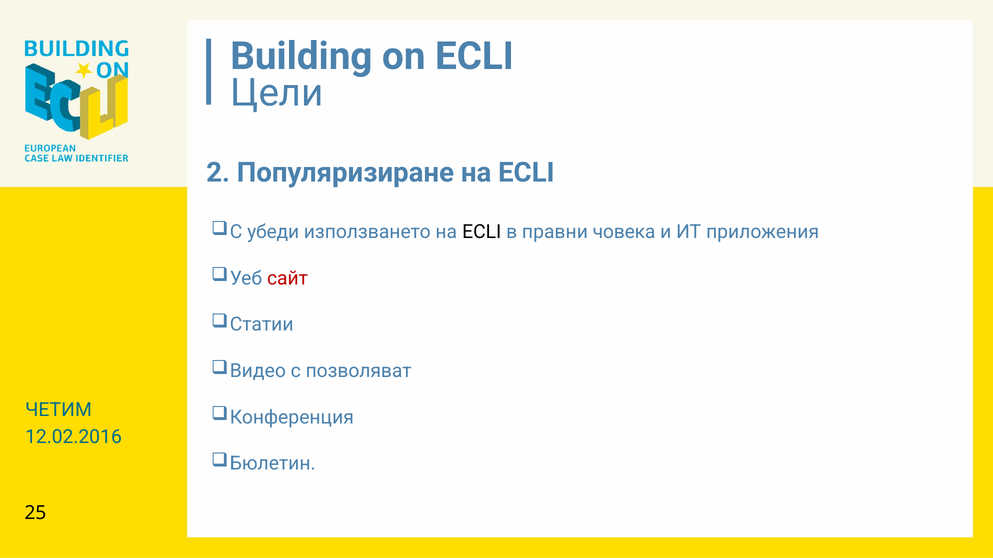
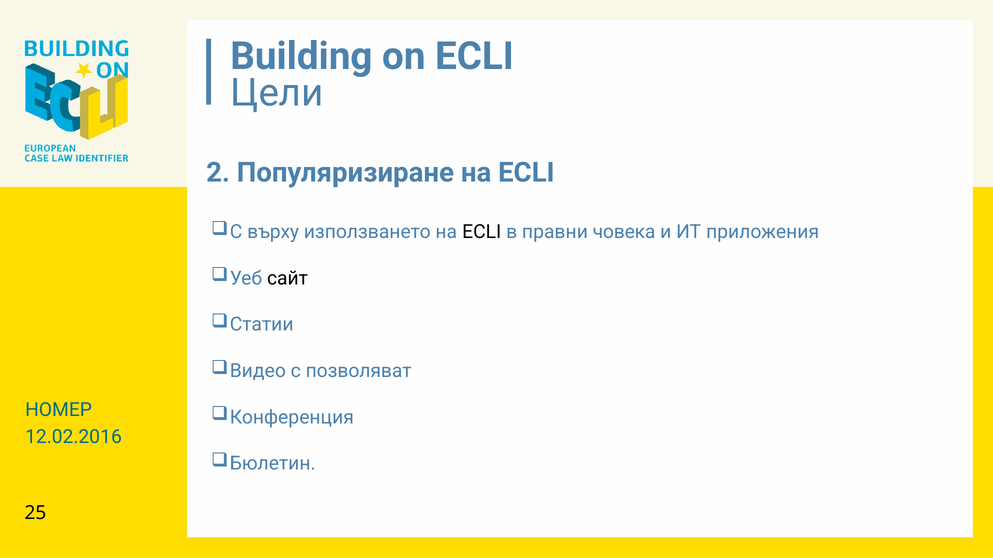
убеди: убеди -> върху
сайт colour: red -> black
ЧЕТИМ: ЧЕТИМ -> НОМЕР
